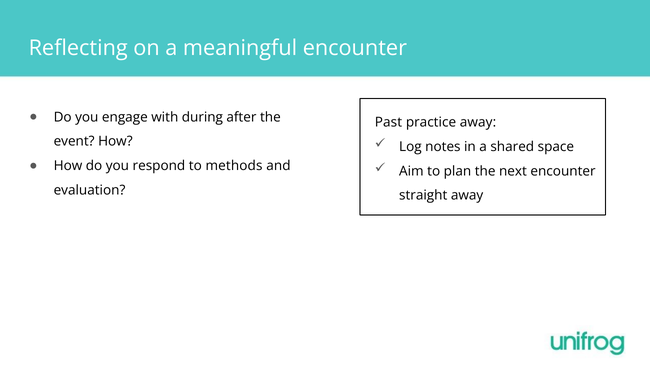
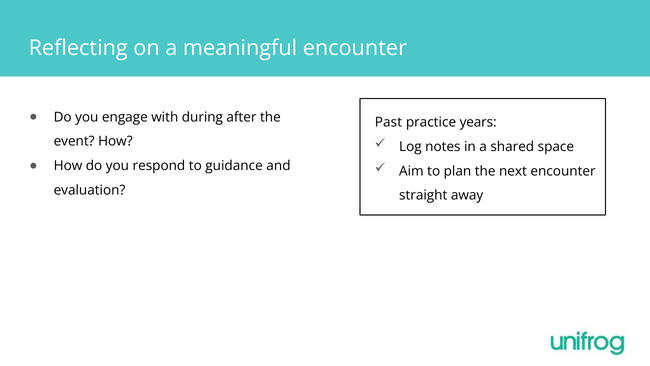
practice away: away -> years
methods: methods -> guidance
